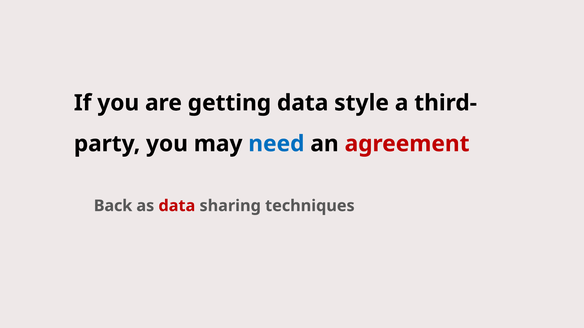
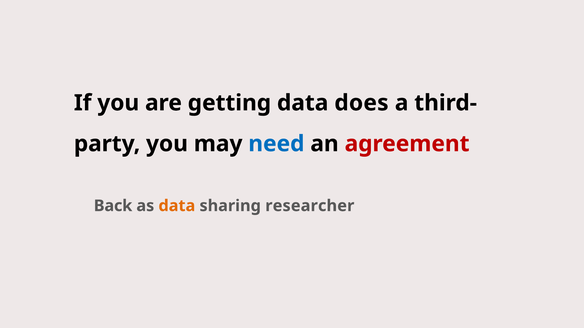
style: style -> does
data at (177, 206) colour: red -> orange
techniques: techniques -> researcher
